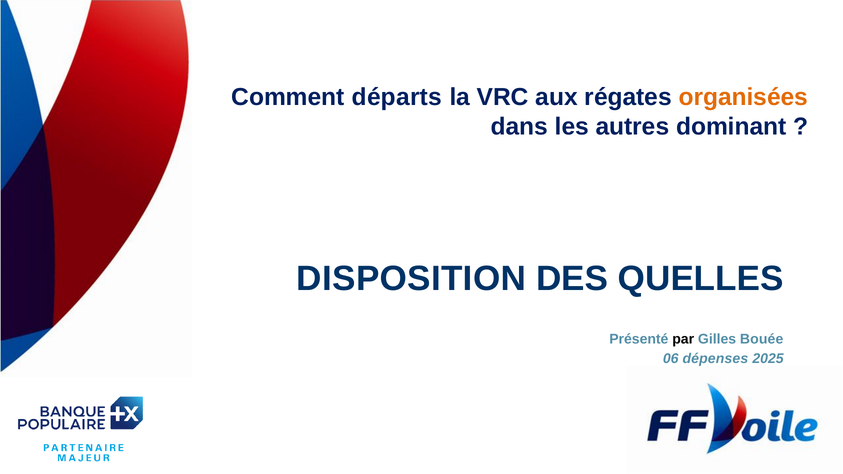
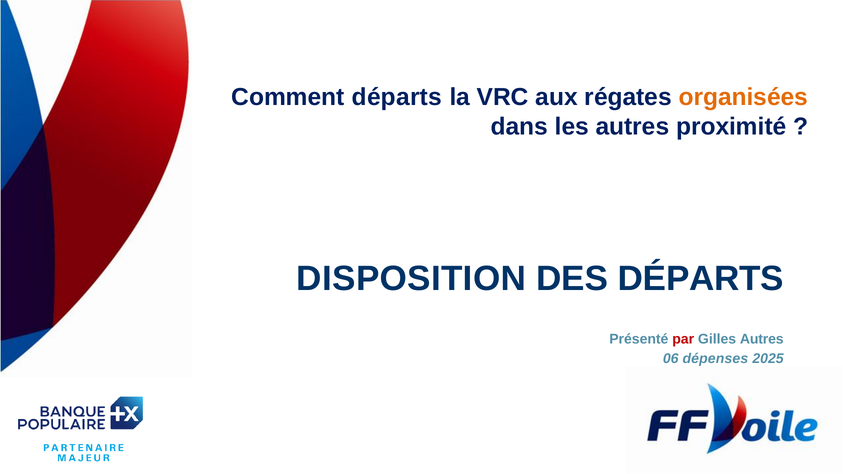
dominant: dominant -> proximité
DES QUELLES: QUELLES -> DÉPARTS
par colour: black -> red
Gilles Bouée: Bouée -> Autres
